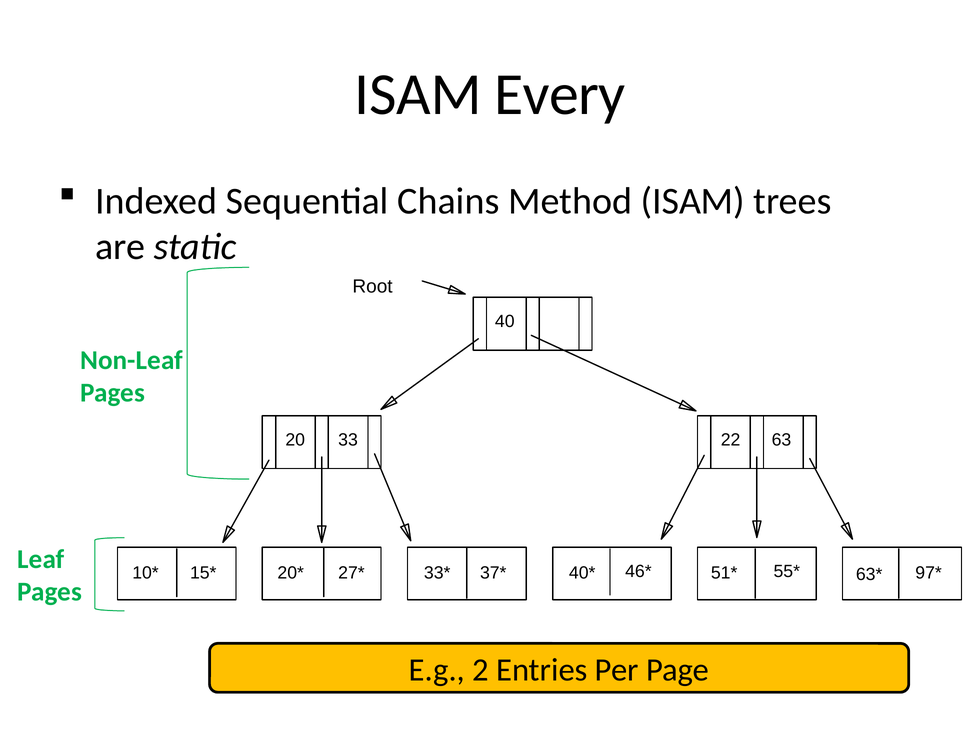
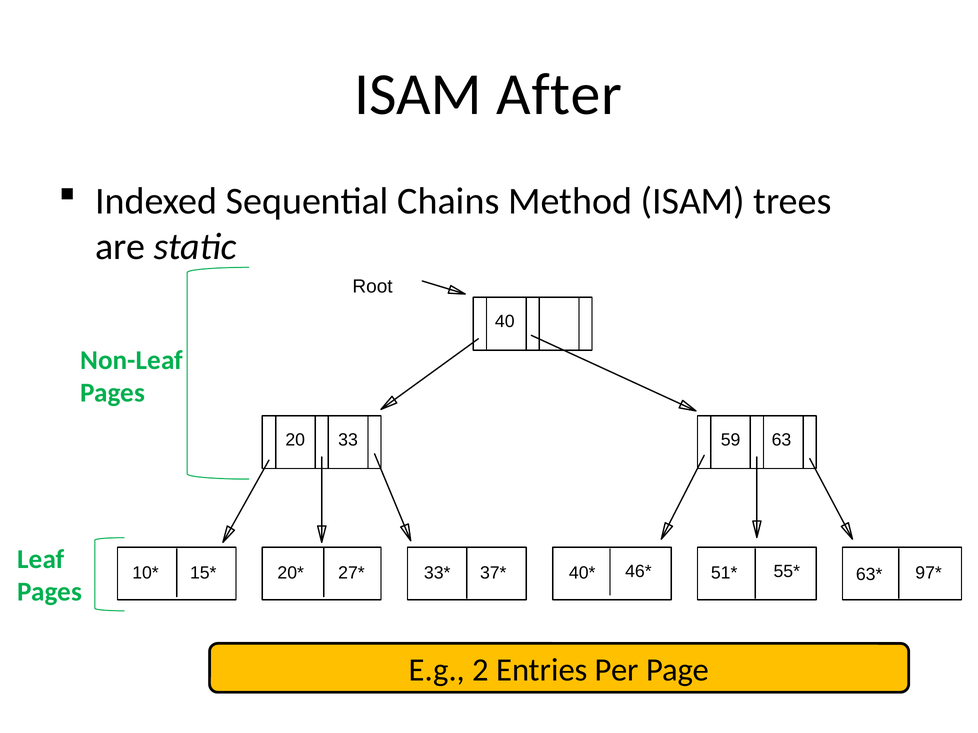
Every: Every -> After
22: 22 -> 59
